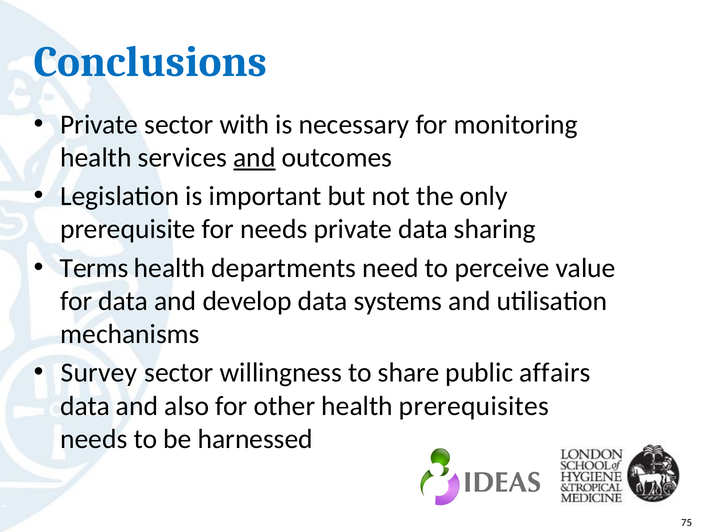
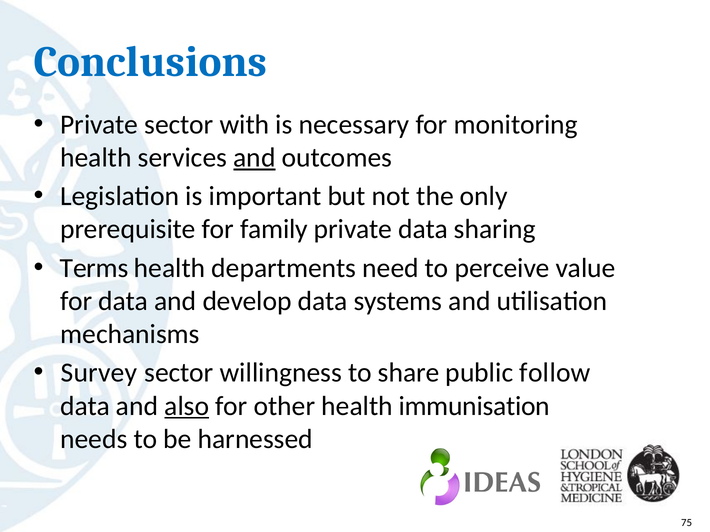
for needs: needs -> family
affairs: affairs -> follow
also underline: none -> present
prerequisites: prerequisites -> immunisation
